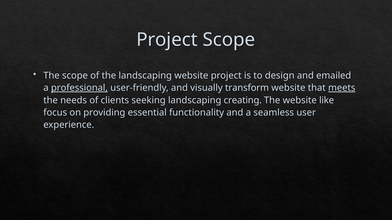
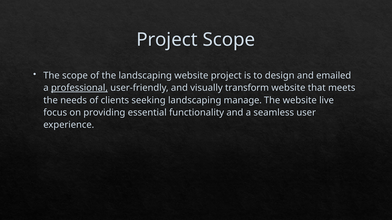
meets underline: present -> none
creating: creating -> manage
like: like -> live
